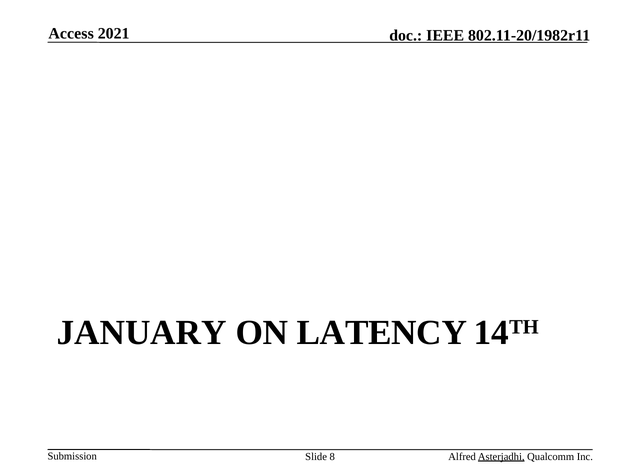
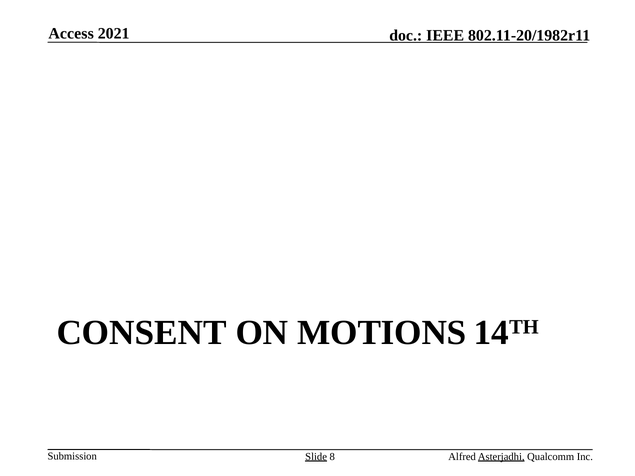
JANUARY: JANUARY -> CONSENT
LATENCY: LATENCY -> MOTIONS
Slide underline: none -> present
